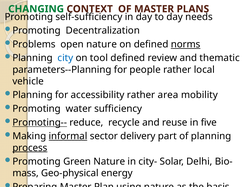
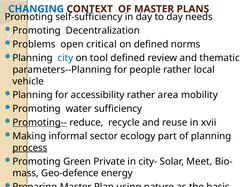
CHANGING colour: green -> blue
open nature: nature -> critical
norms underline: present -> none
five: five -> xvii
informal underline: present -> none
delivery: delivery -> ecology
Green Nature: Nature -> Private
Delhi: Delhi -> Meet
Geo-physical: Geo-physical -> Geo-defence
